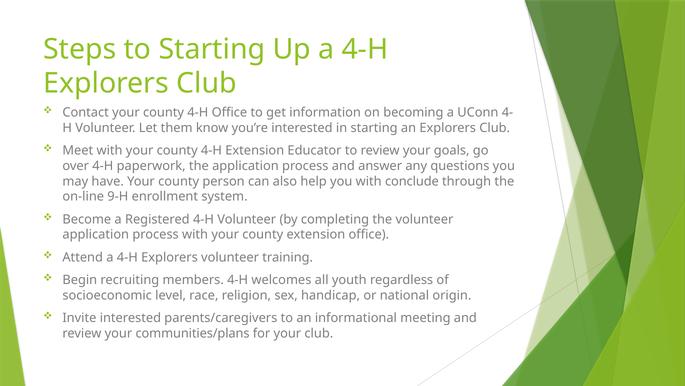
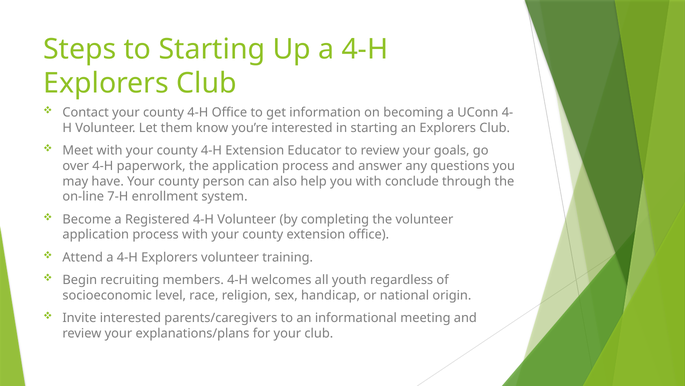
9-H: 9-H -> 7-H
communities/plans: communities/plans -> explanations/plans
